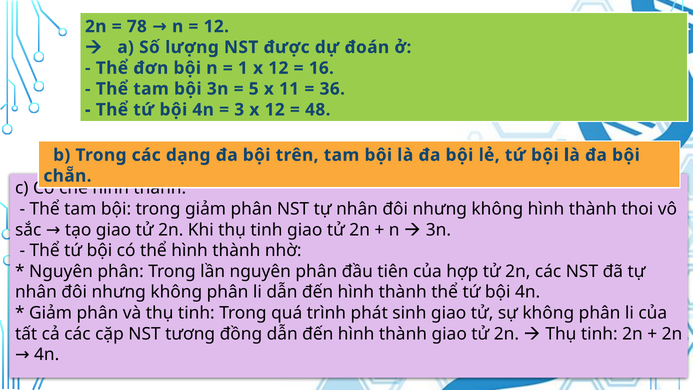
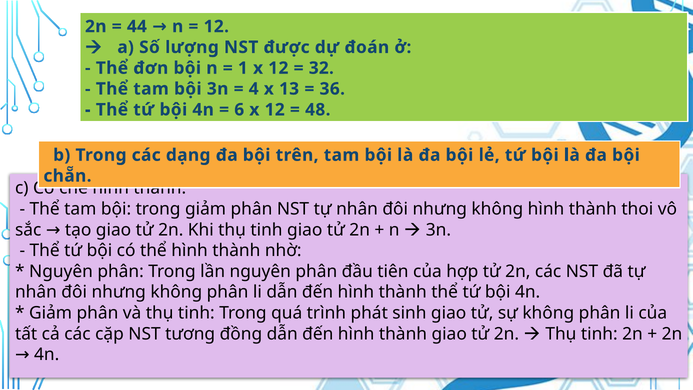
78: 78 -> 44
16: 16 -> 32
5: 5 -> 4
11: 11 -> 13
3: 3 -> 6
